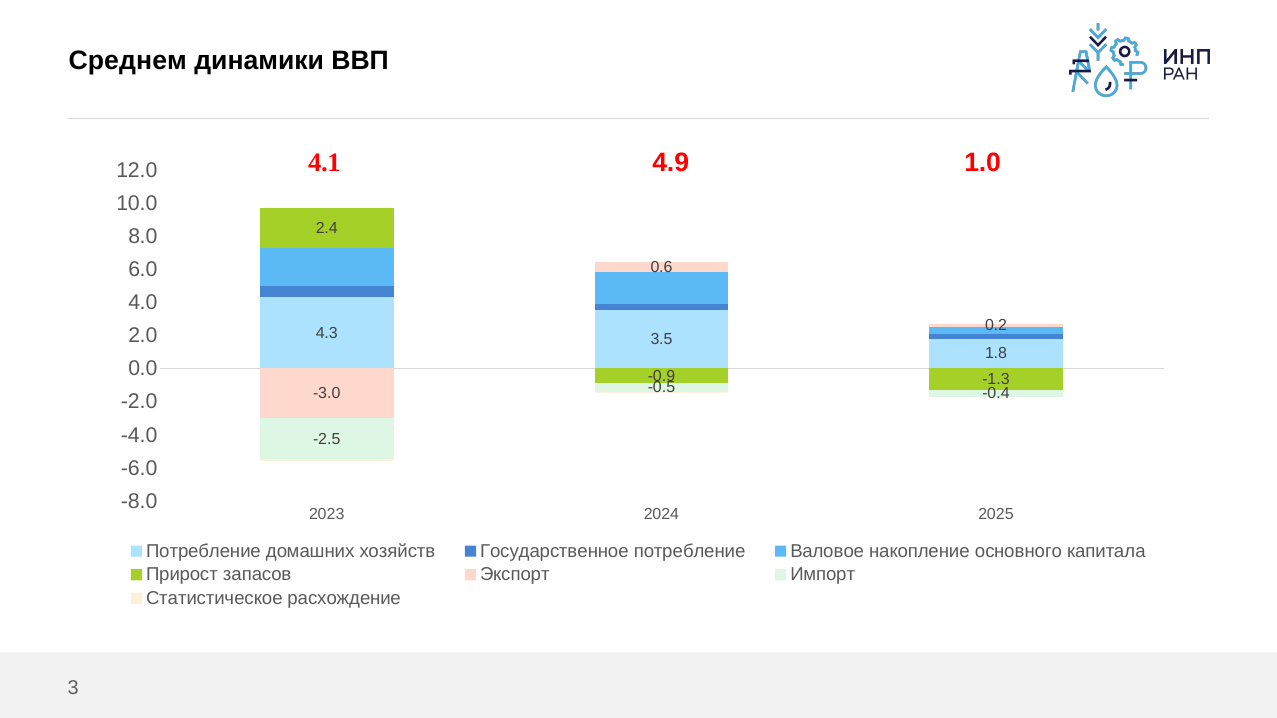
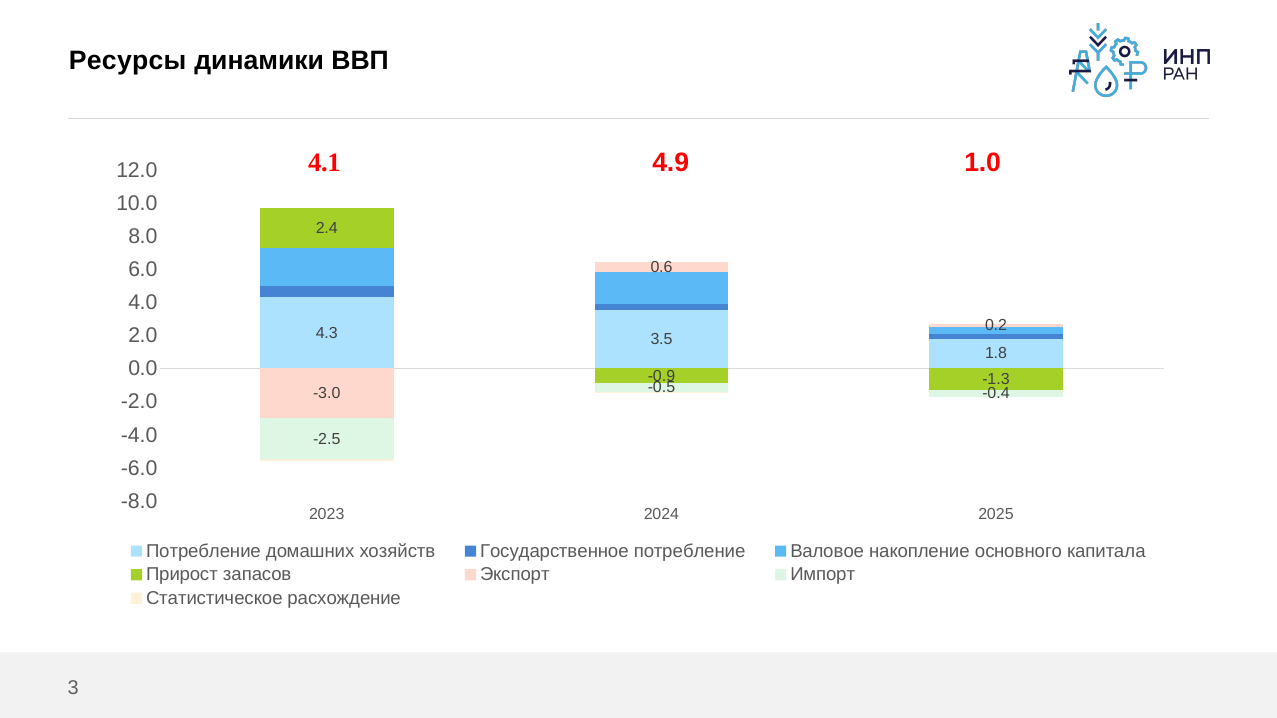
Среднем: Среднем -> Ресурсы
